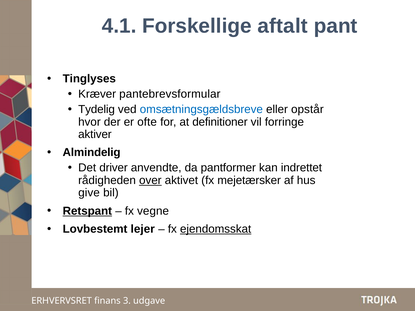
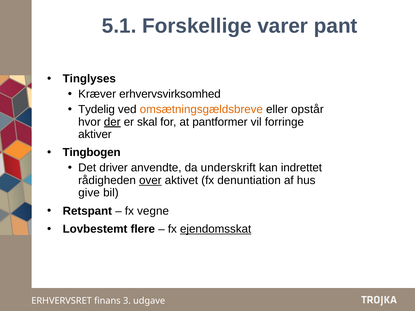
4.1: 4.1 -> 5.1
aftalt: aftalt -> varer
pantebrevsformular: pantebrevsformular -> erhvervsvirksomhed
omsætningsgældsbreve colour: blue -> orange
der underline: none -> present
ofte: ofte -> skal
definitioner: definitioner -> pantformer
Almindelig: Almindelig -> Tingbogen
pantformer: pantformer -> underskrift
mejetærsker: mejetærsker -> denuntiation
Retspant underline: present -> none
lejer: lejer -> flere
